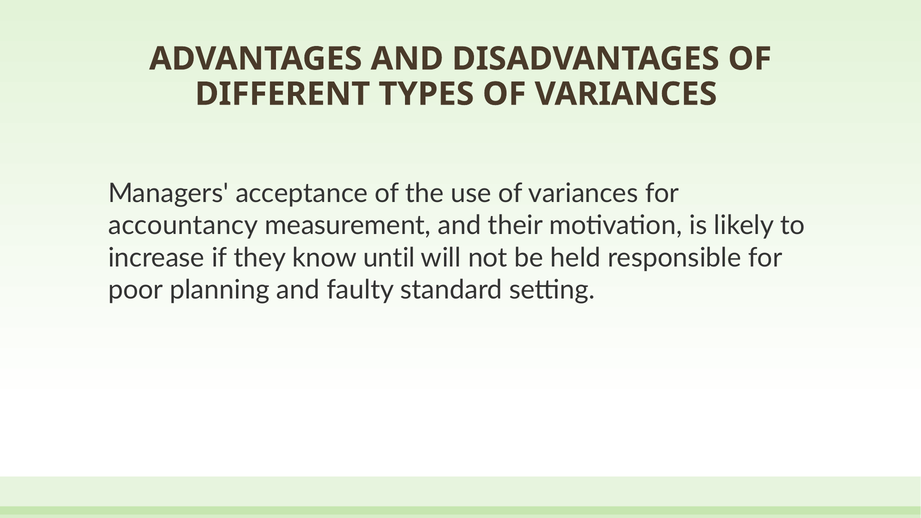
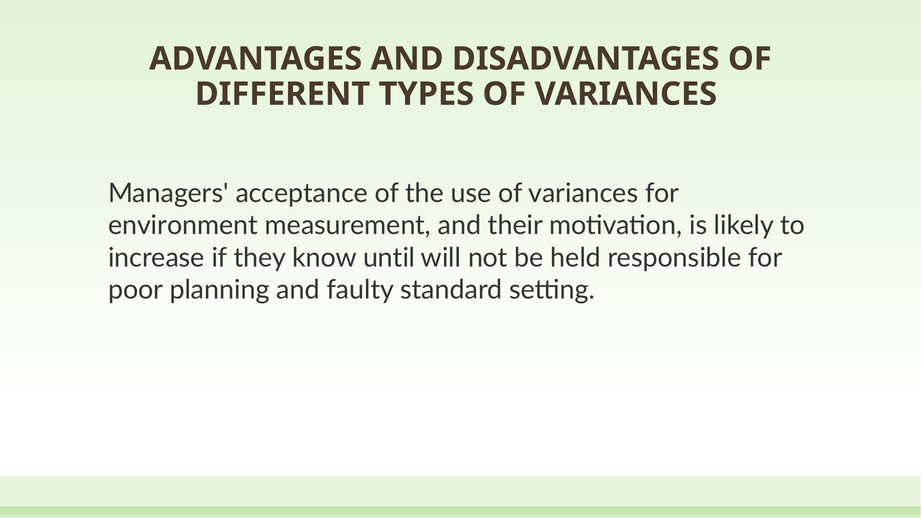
accountancy: accountancy -> environment
